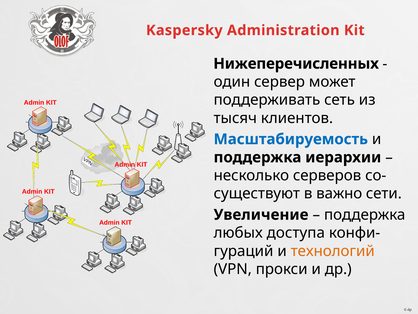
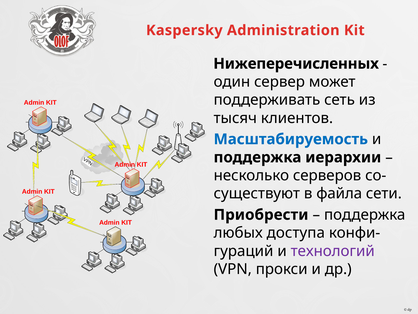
важно: важно -> файла
Увеличение: Увеличение -> Приобрести
технологий colour: orange -> purple
